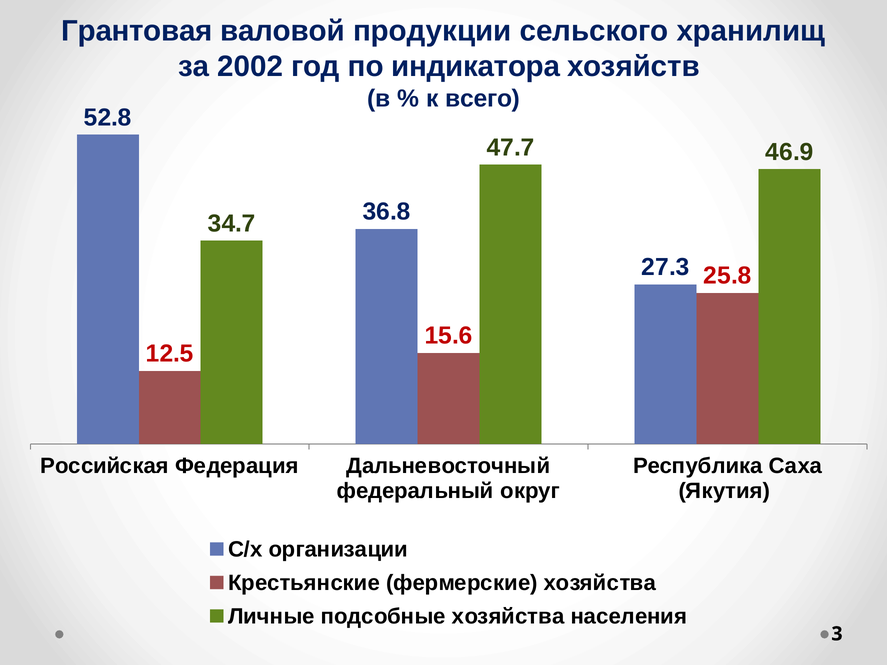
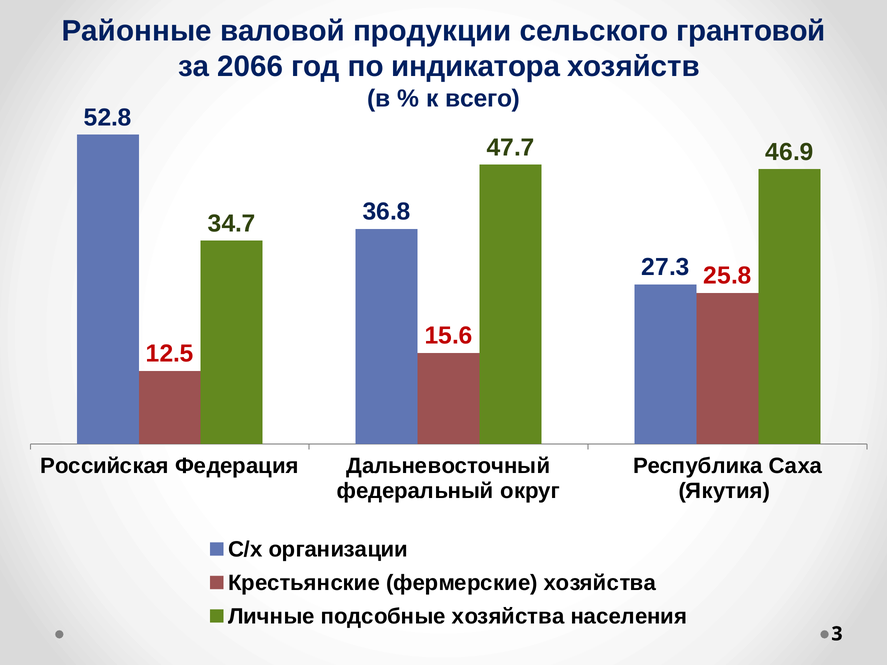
Грантовая: Грантовая -> Районные
хранилищ: хранилищ -> грантовой
2002: 2002 -> 2066
